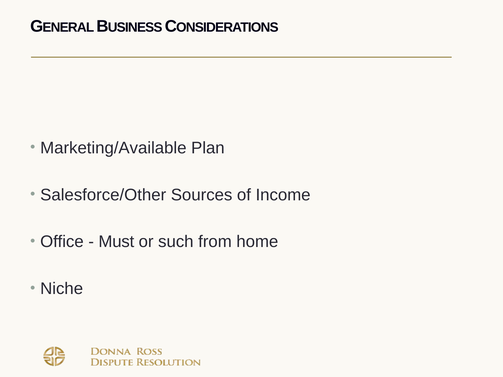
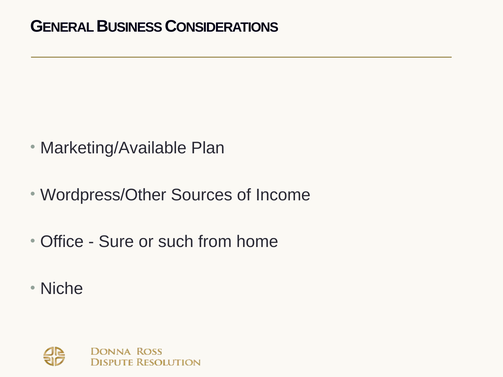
Salesforce/Other: Salesforce/Other -> Wordpress/Other
Must: Must -> Sure
